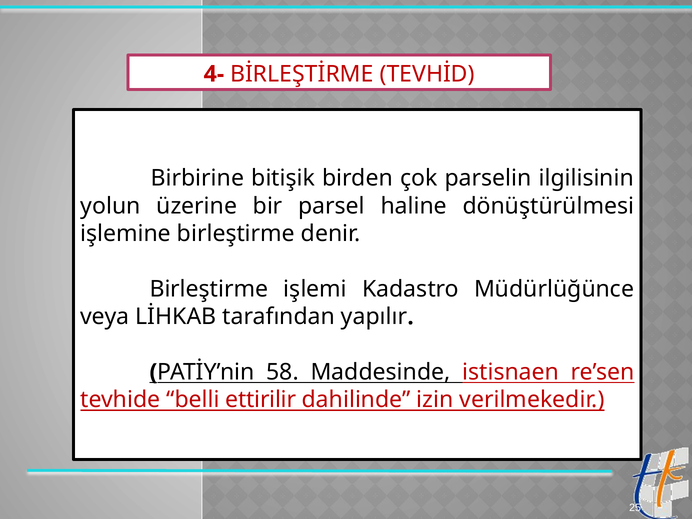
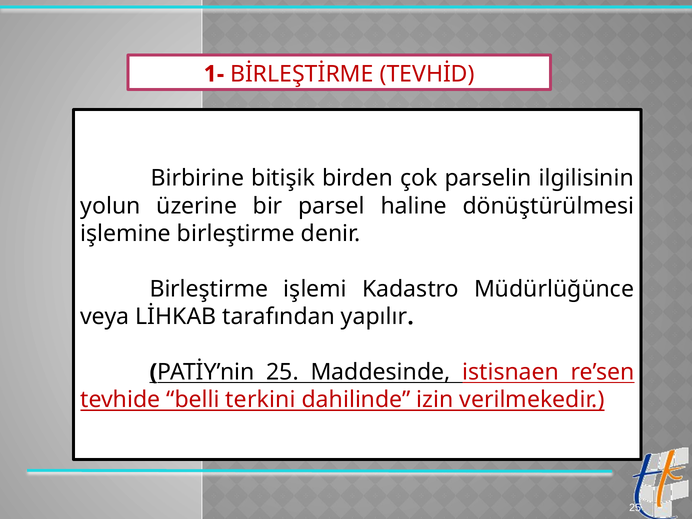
4-: 4- -> 1-
PATİY’nin 58: 58 -> 25
ettirilir: ettirilir -> terkini
